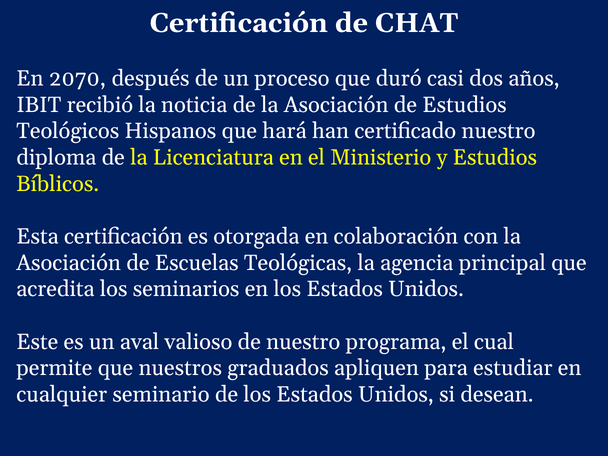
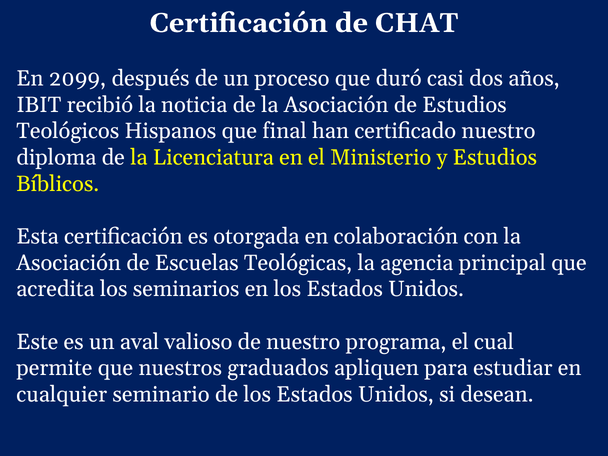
2070: 2070 -> 2099
hará: hará -> final
